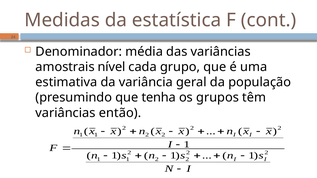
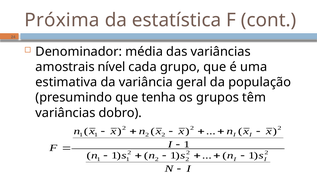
Medidas: Medidas -> Próxima
então: então -> dobro
